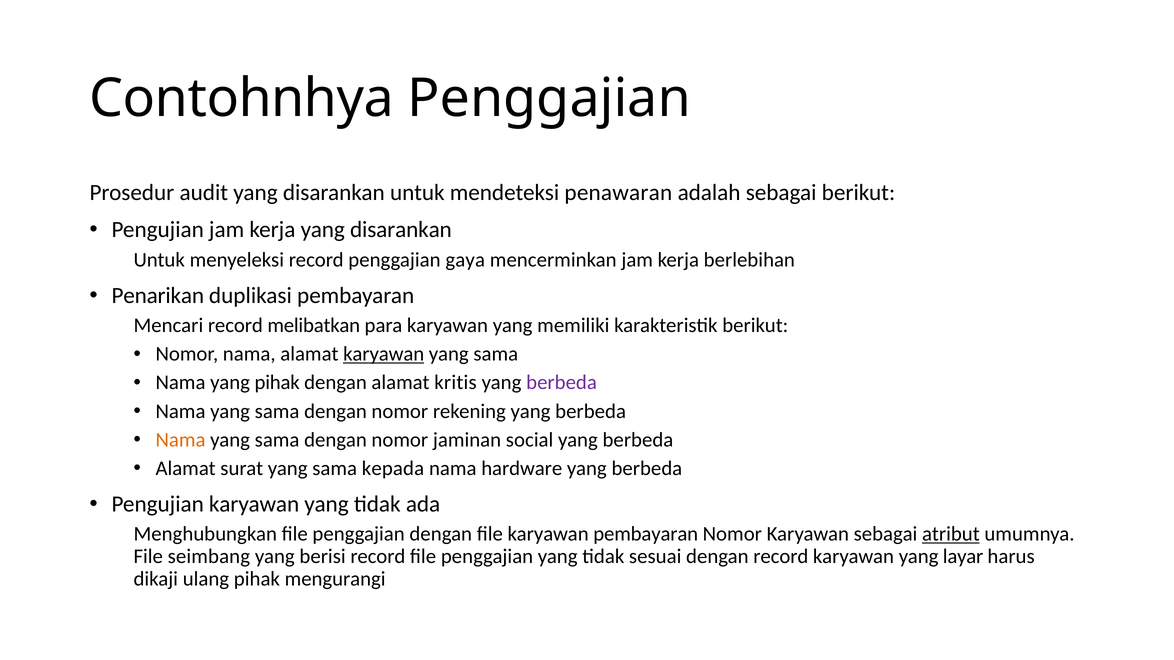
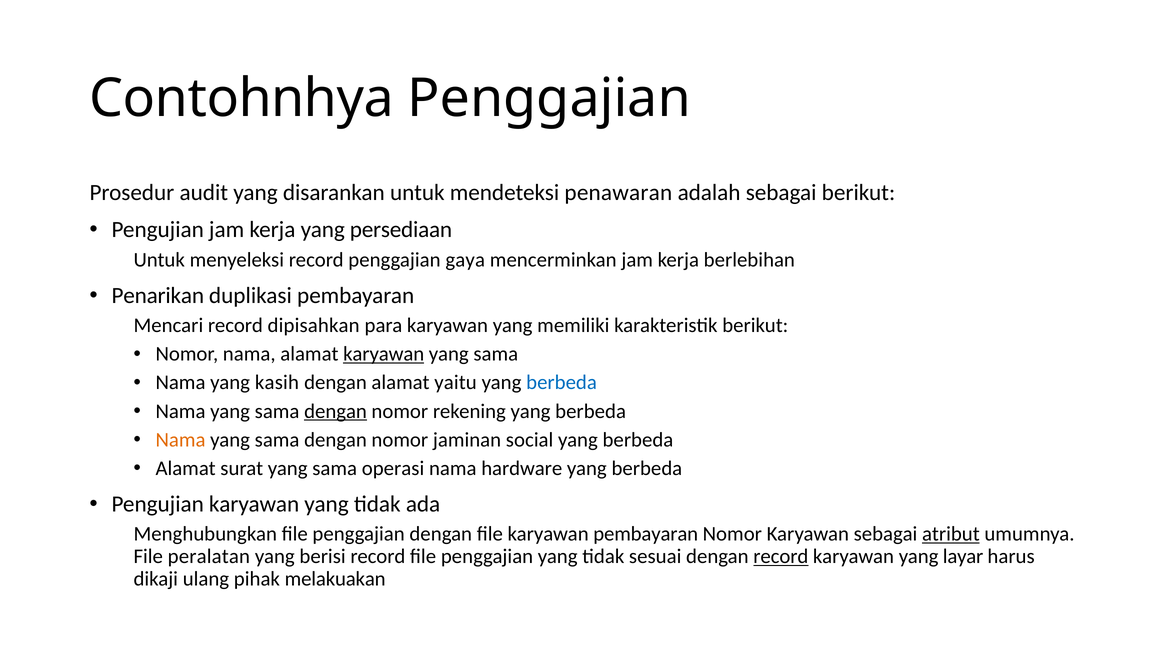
kerja yang disarankan: disarankan -> persediaan
melibatkan: melibatkan -> dipisahkan
yang pihak: pihak -> kasih
kritis: kritis -> yaitu
berbeda at (562, 383) colour: purple -> blue
dengan at (336, 411) underline: none -> present
kepada: kepada -> operasi
seimbang: seimbang -> peralatan
record at (781, 557) underline: none -> present
mengurangi: mengurangi -> melakuakan
